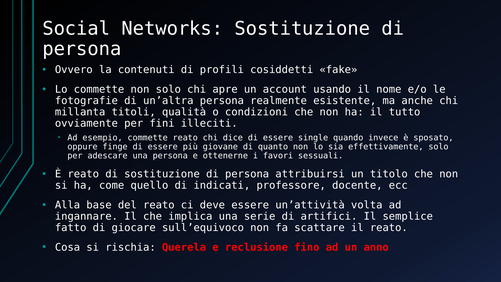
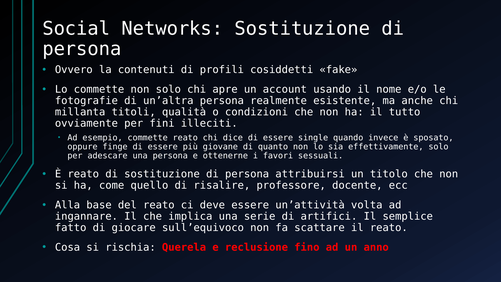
indicati: indicati -> risalire
